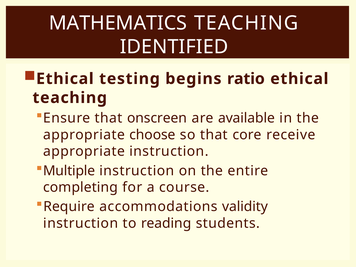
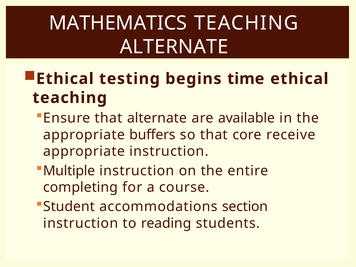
IDENTIFIED at (174, 47): IDENTIFIED -> ALTERNATE
ratio: ratio -> time
that onscreen: onscreen -> alternate
choose: choose -> buffers
Require: Require -> Student
validity: validity -> section
